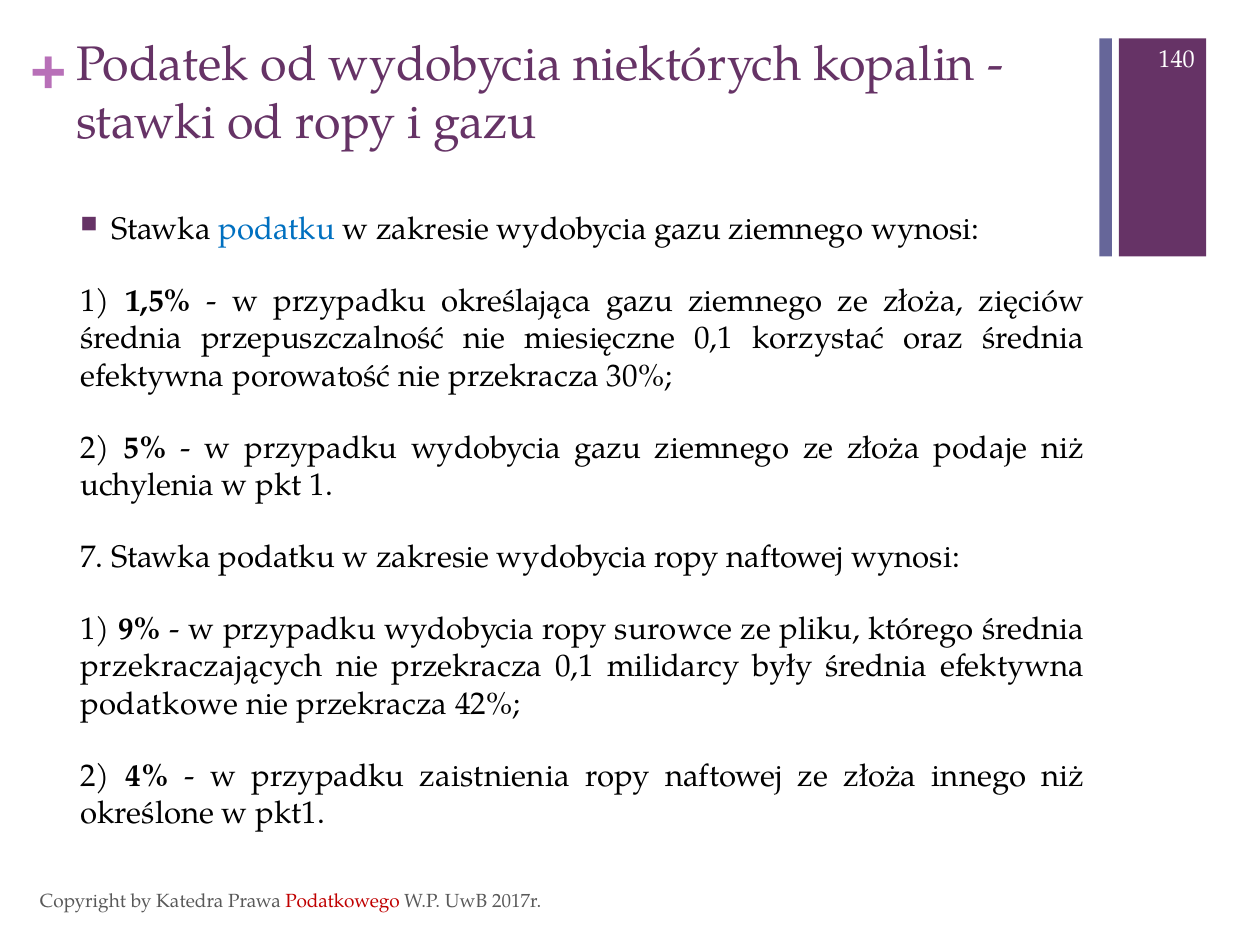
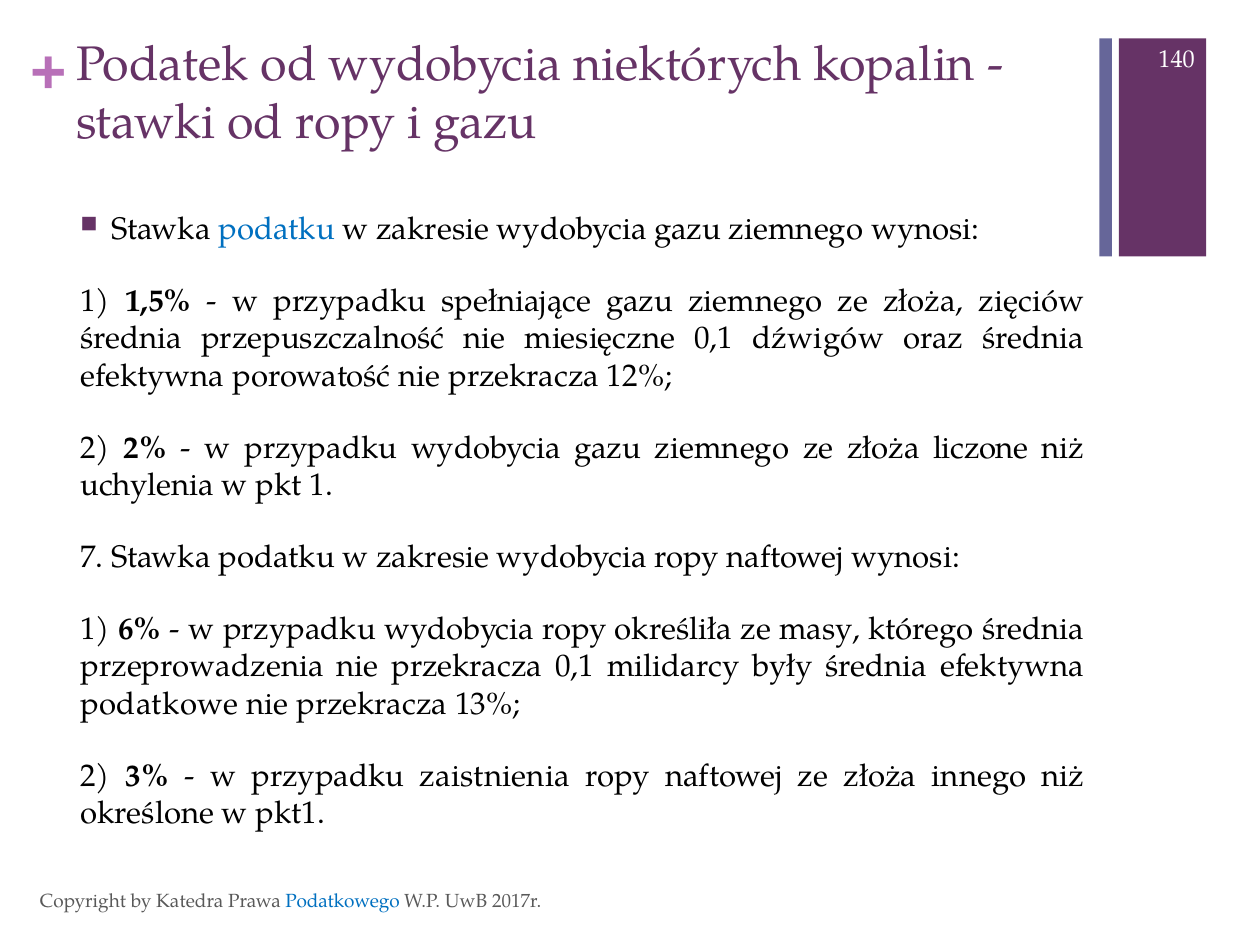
określająca: określająca -> spełniające
korzystać: korzystać -> dźwigów
30%: 30% -> 12%
5%: 5% -> 2%
podaje: podaje -> liczone
9%: 9% -> 6%
surowce: surowce -> określiła
pliku: pliku -> masy
przekraczających: przekraczających -> przeprowadzenia
42%: 42% -> 13%
4%: 4% -> 3%
Podatkowego colour: red -> blue
